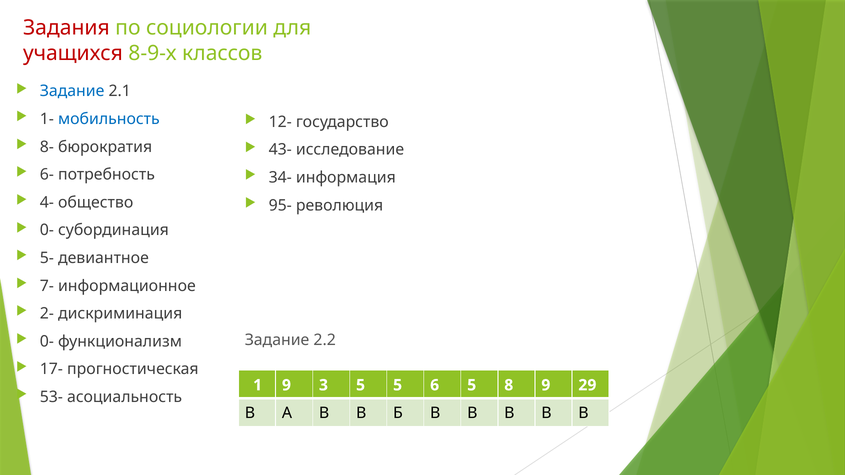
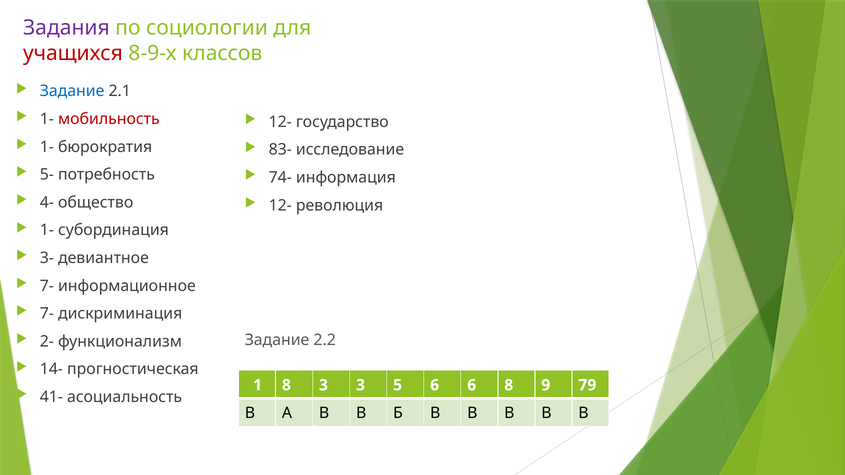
Задания colour: red -> purple
мобильность colour: blue -> red
8- at (47, 147): 8- -> 1-
43-: 43- -> 83-
6-: 6- -> 5-
34-: 34- -> 74-
95- at (280, 206): 95- -> 12-
0- at (47, 230): 0- -> 1-
5-: 5- -> 3-
2- at (47, 314): 2- -> 7-
0- at (47, 342): 0- -> 2-
17-: 17- -> 14-
1 9: 9 -> 8
3 5: 5 -> 3
6 5: 5 -> 6
29: 29 -> 79
53-: 53- -> 41-
